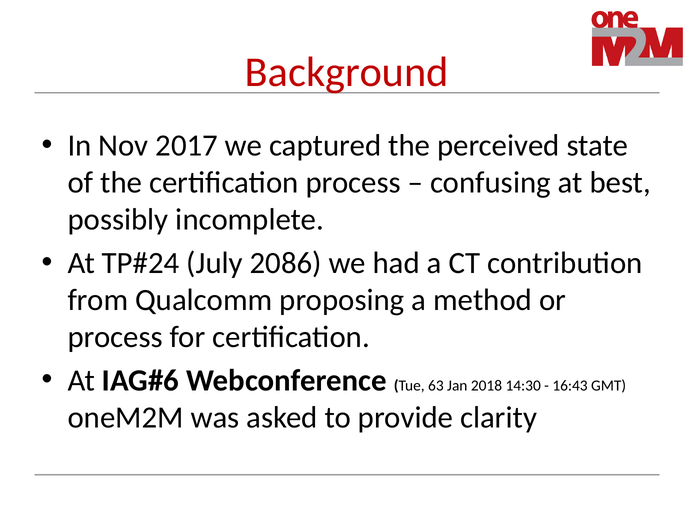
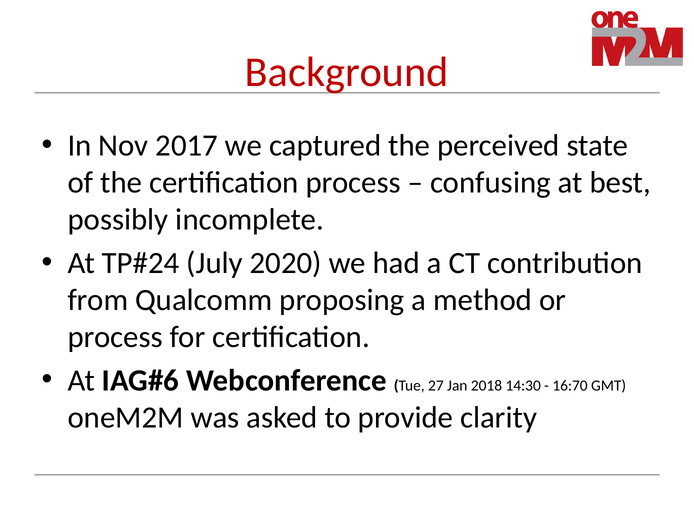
2086: 2086 -> 2020
63: 63 -> 27
16:43: 16:43 -> 16:70
